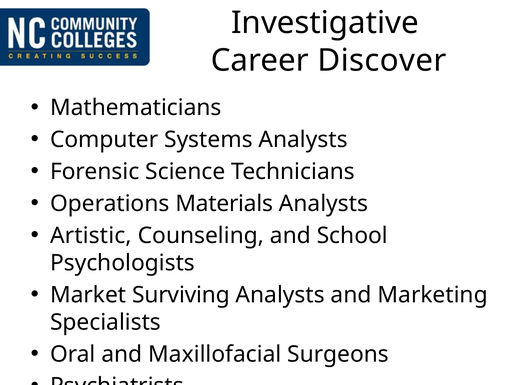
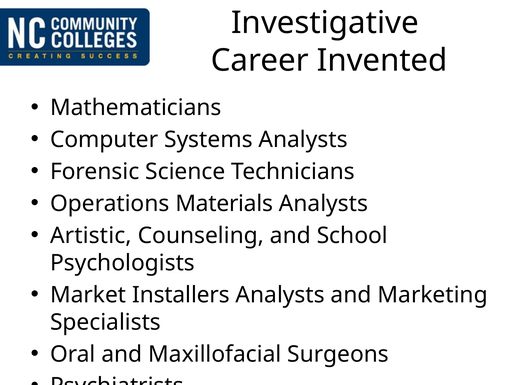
Discover: Discover -> Invented
Surviving: Surviving -> Installers
